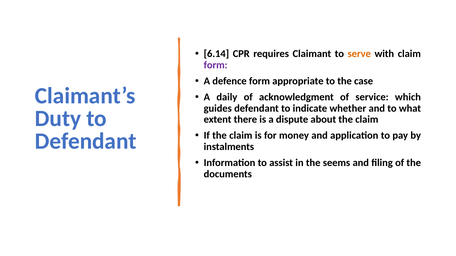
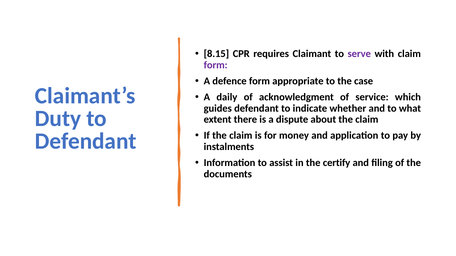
6.14: 6.14 -> 8.15
serve colour: orange -> purple
seems: seems -> certify
